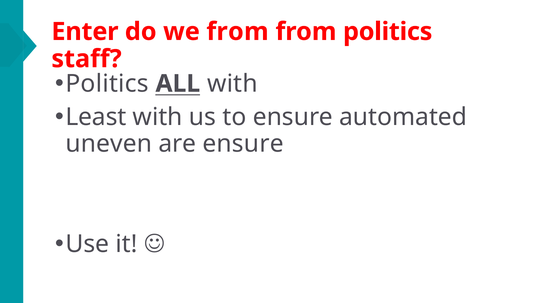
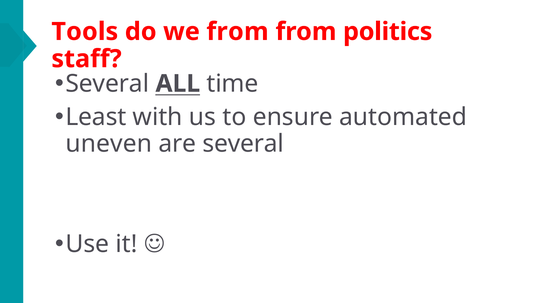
Enter: Enter -> Tools
Politics at (107, 84): Politics -> Several
ALL with: with -> time
are ensure: ensure -> several
